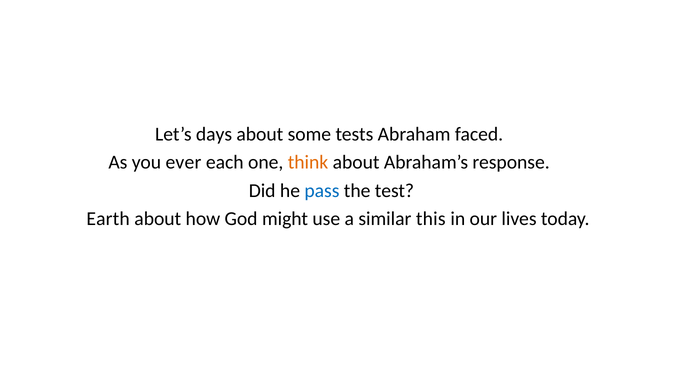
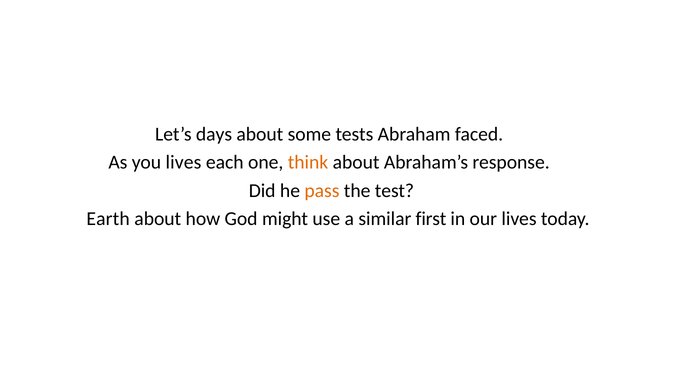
you ever: ever -> lives
pass colour: blue -> orange
this: this -> first
